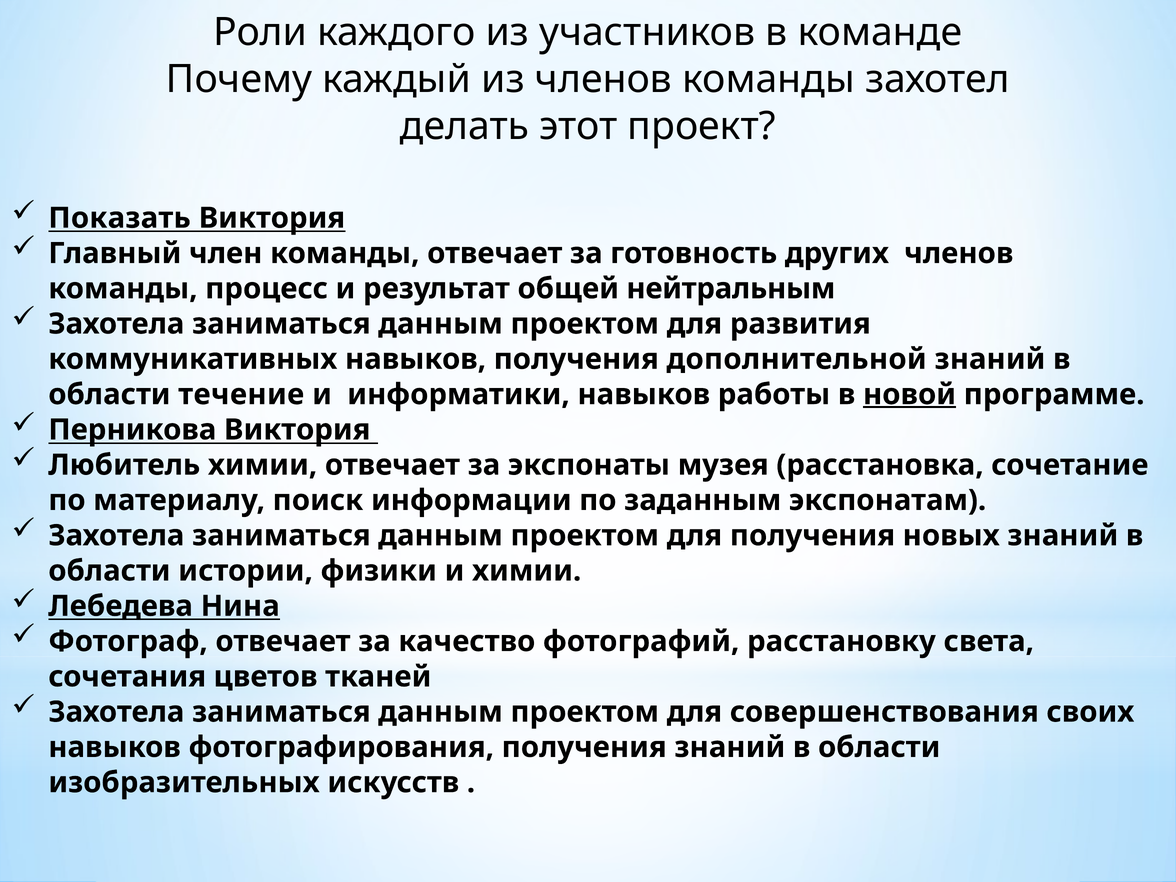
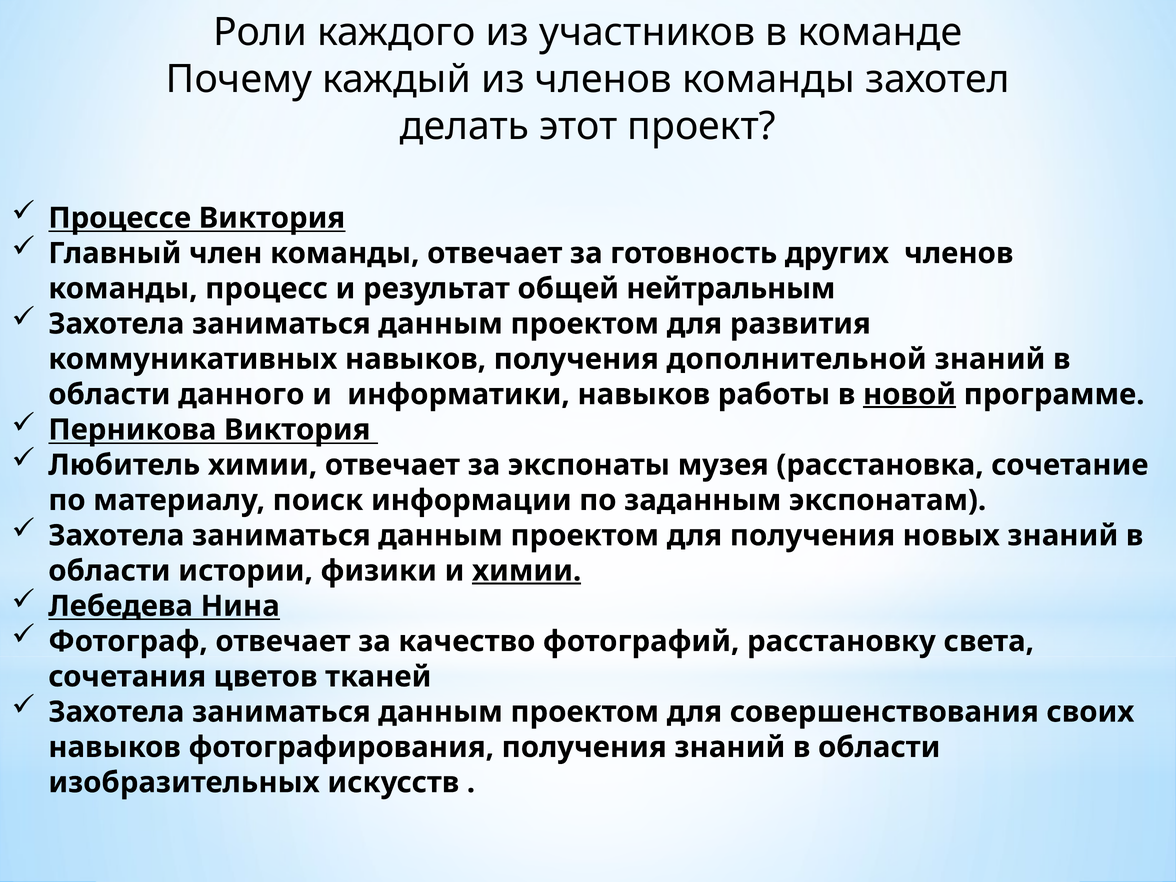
Показать: Показать -> Процессе
течение: течение -> данного
химии at (527, 571) underline: none -> present
